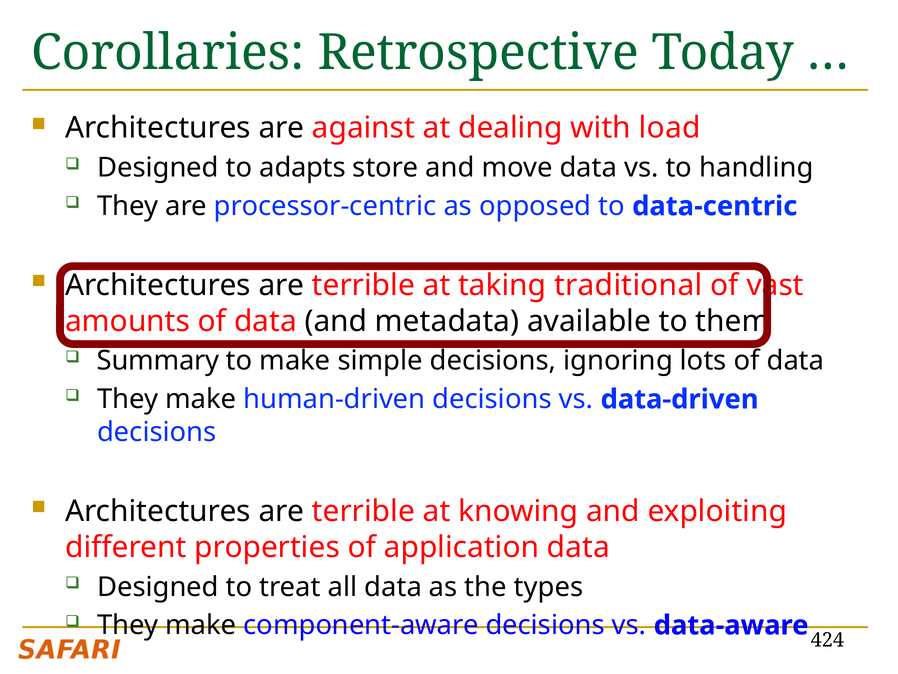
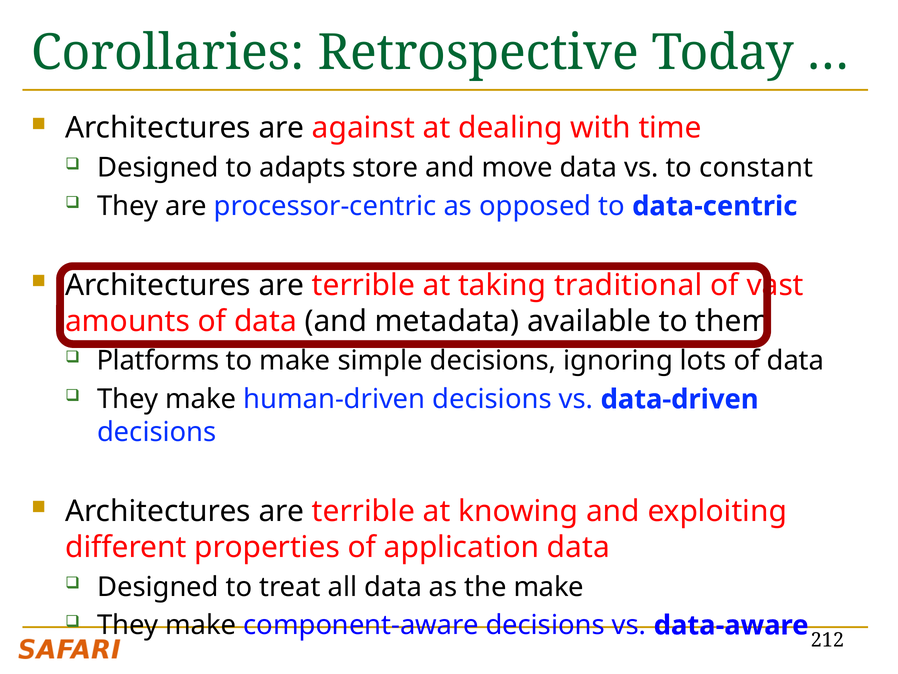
load: load -> time
handling: handling -> constant
Summary: Summary -> Platforms
the types: types -> make
424: 424 -> 212
